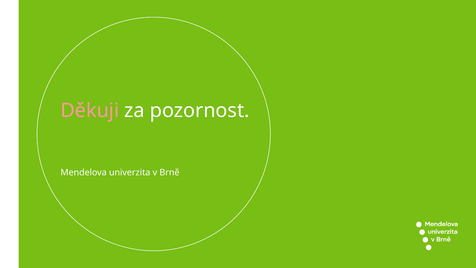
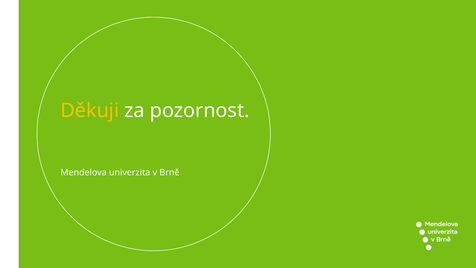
Děkuji colour: pink -> yellow
